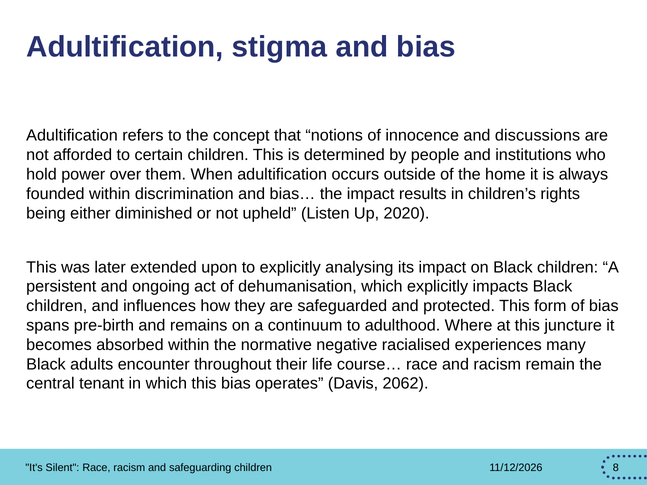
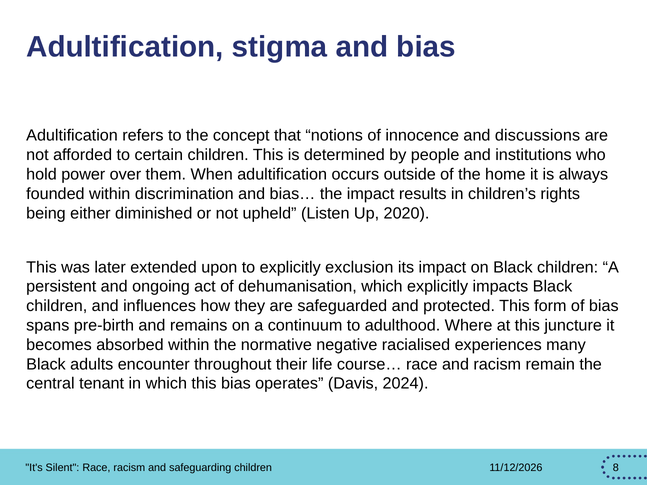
analysing: analysing -> exclusion
2062: 2062 -> 2024
